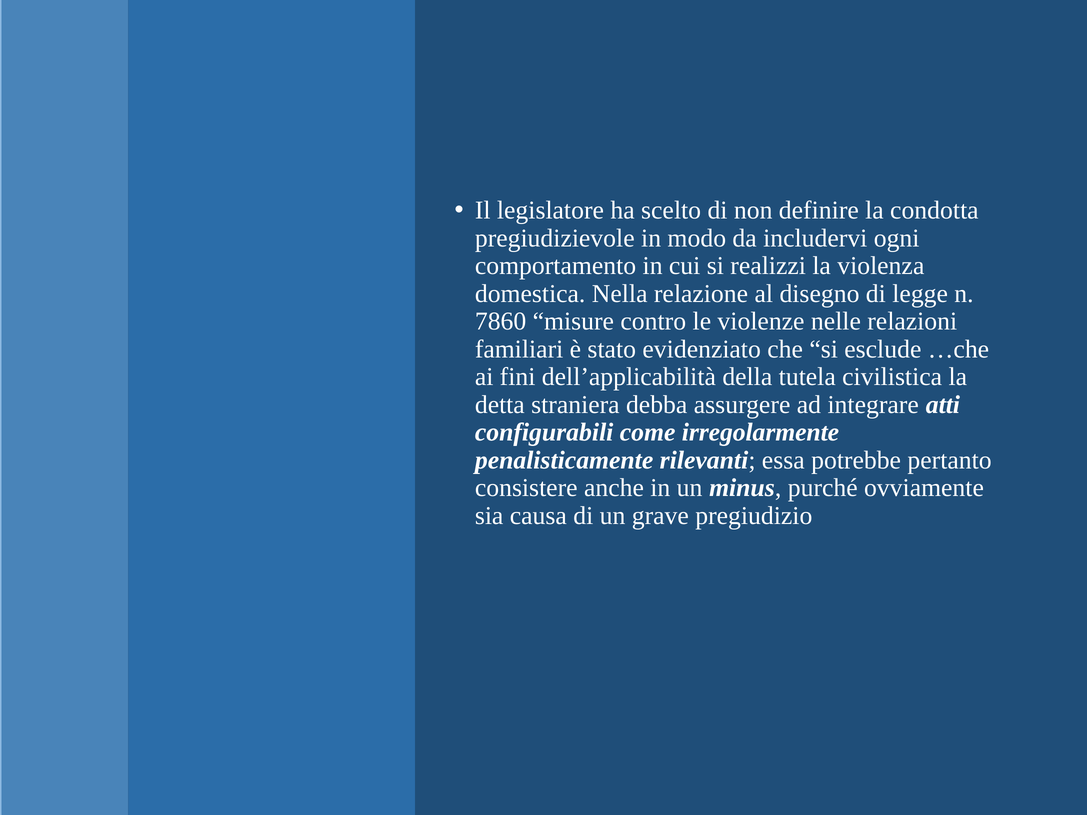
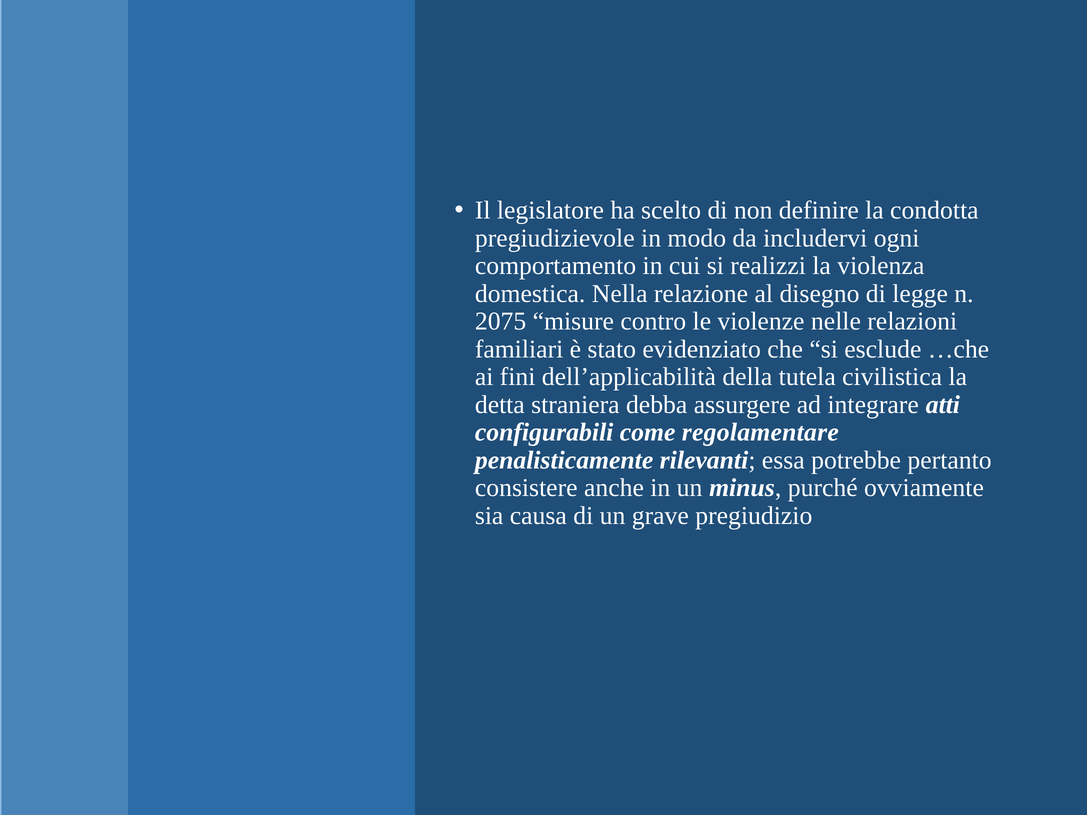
7860: 7860 -> 2075
irregolarmente: irregolarmente -> regolamentare
